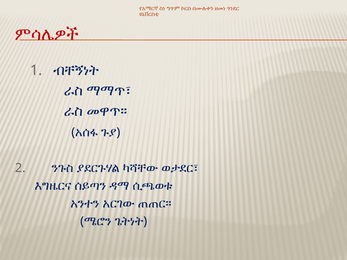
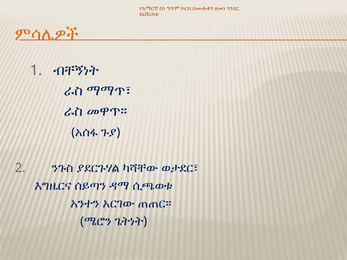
ምሳሌዎች colour: red -> orange
